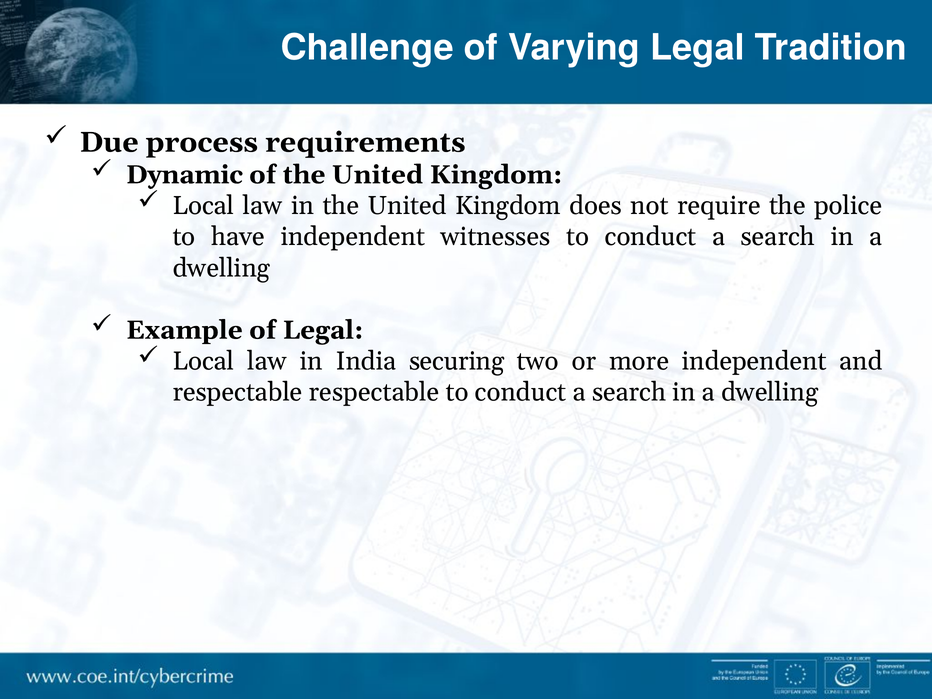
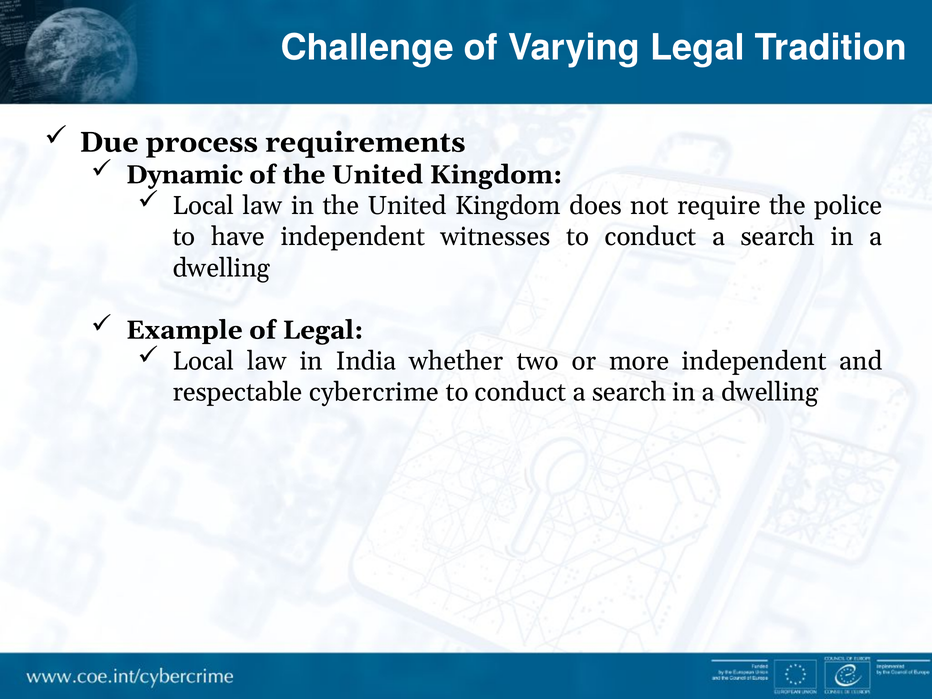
securing: securing -> whether
respectable respectable: respectable -> cybercrime
